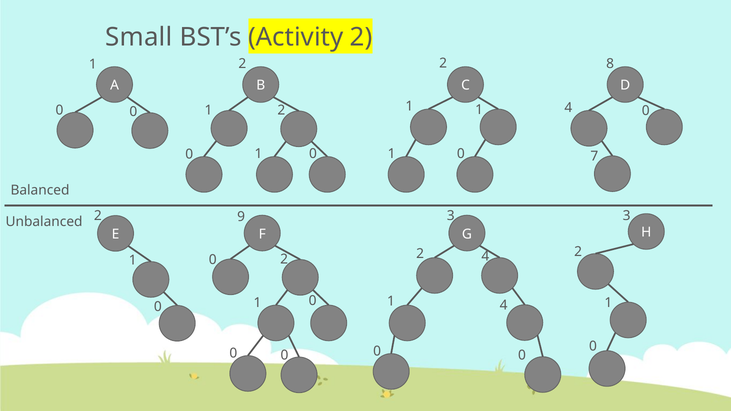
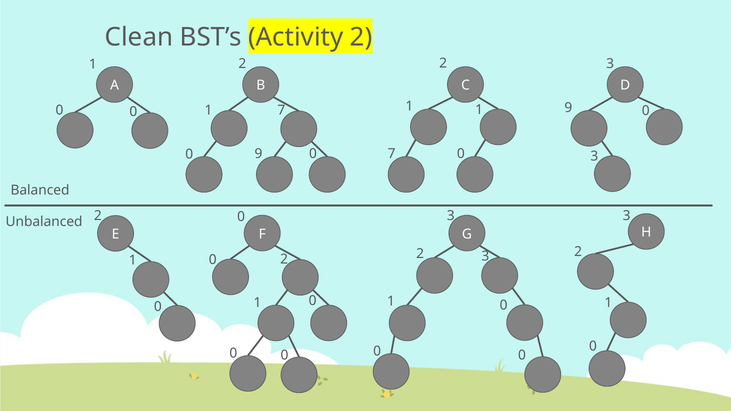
Small: Small -> Clean
8 at (610, 64): 8 -> 3
4 at (568, 108): 4 -> 9
1 2: 2 -> 7
1 at (259, 154): 1 -> 9
1 at (392, 154): 1 -> 7
0 7: 7 -> 3
9 at (241, 217): 9 -> 0
2 2 4: 4 -> 3
4 at (504, 305): 4 -> 0
